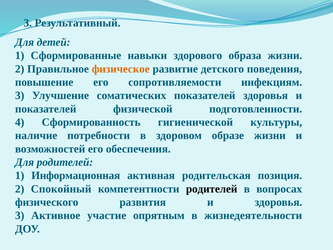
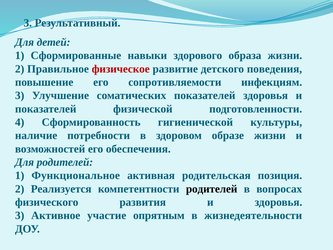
физическое colour: orange -> red
Информационная: Информационная -> Функциональное
Спокойный: Спокойный -> Реализуется
